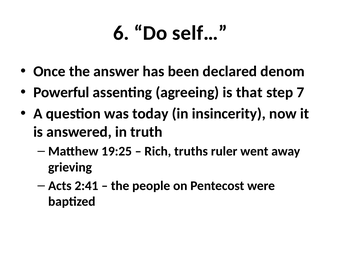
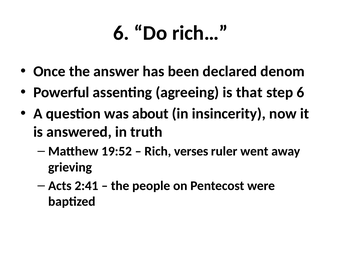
self…: self… -> rich…
step 7: 7 -> 6
today: today -> about
19:25: 19:25 -> 19:52
truths: truths -> verses
